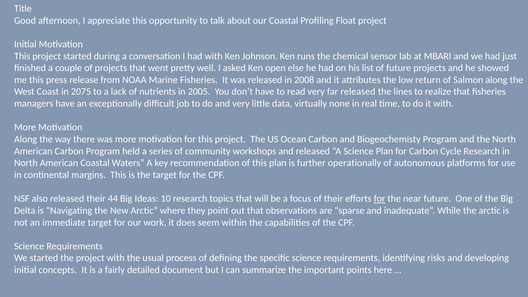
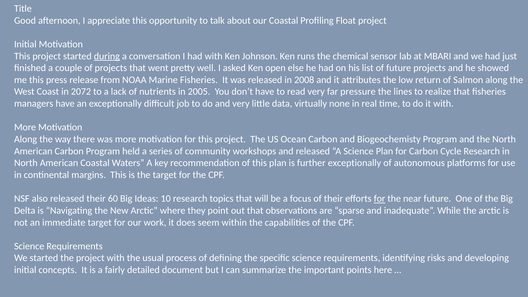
during underline: none -> present
2075: 2075 -> 2072
far released: released -> pressure
further operationally: operationally -> exceptionally
44: 44 -> 60
